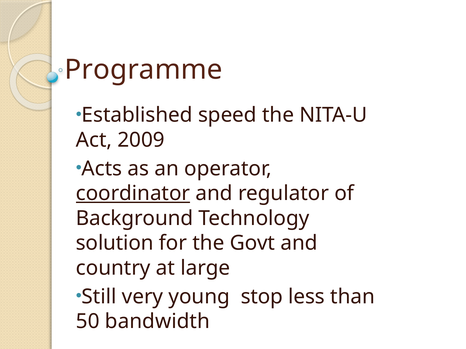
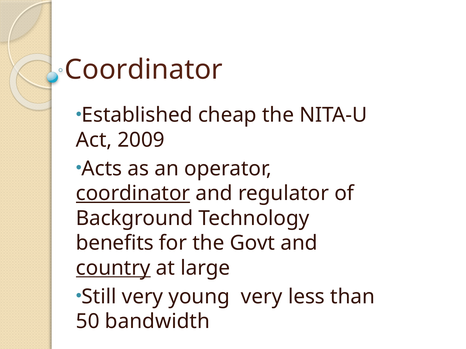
Programme at (144, 70): Programme -> Coordinator
speed: speed -> cheap
solution: solution -> benefits
country underline: none -> present
young stop: stop -> very
